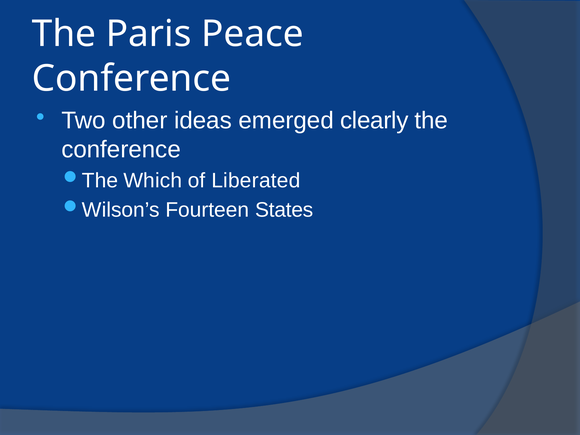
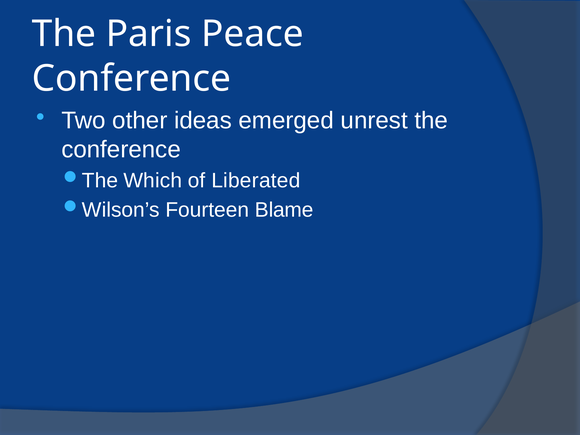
clearly: clearly -> unrest
States: States -> Blame
